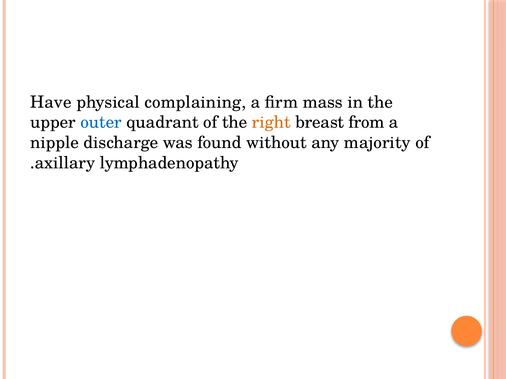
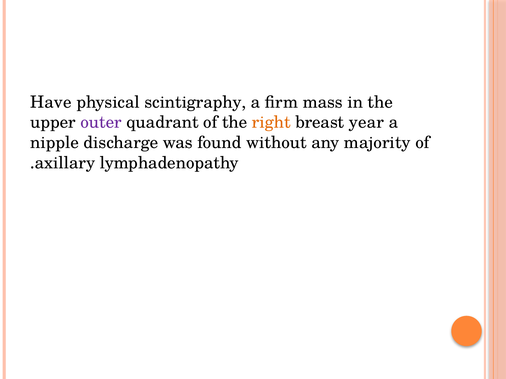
complaining: complaining -> scintigraphy
outer colour: blue -> purple
from: from -> year
